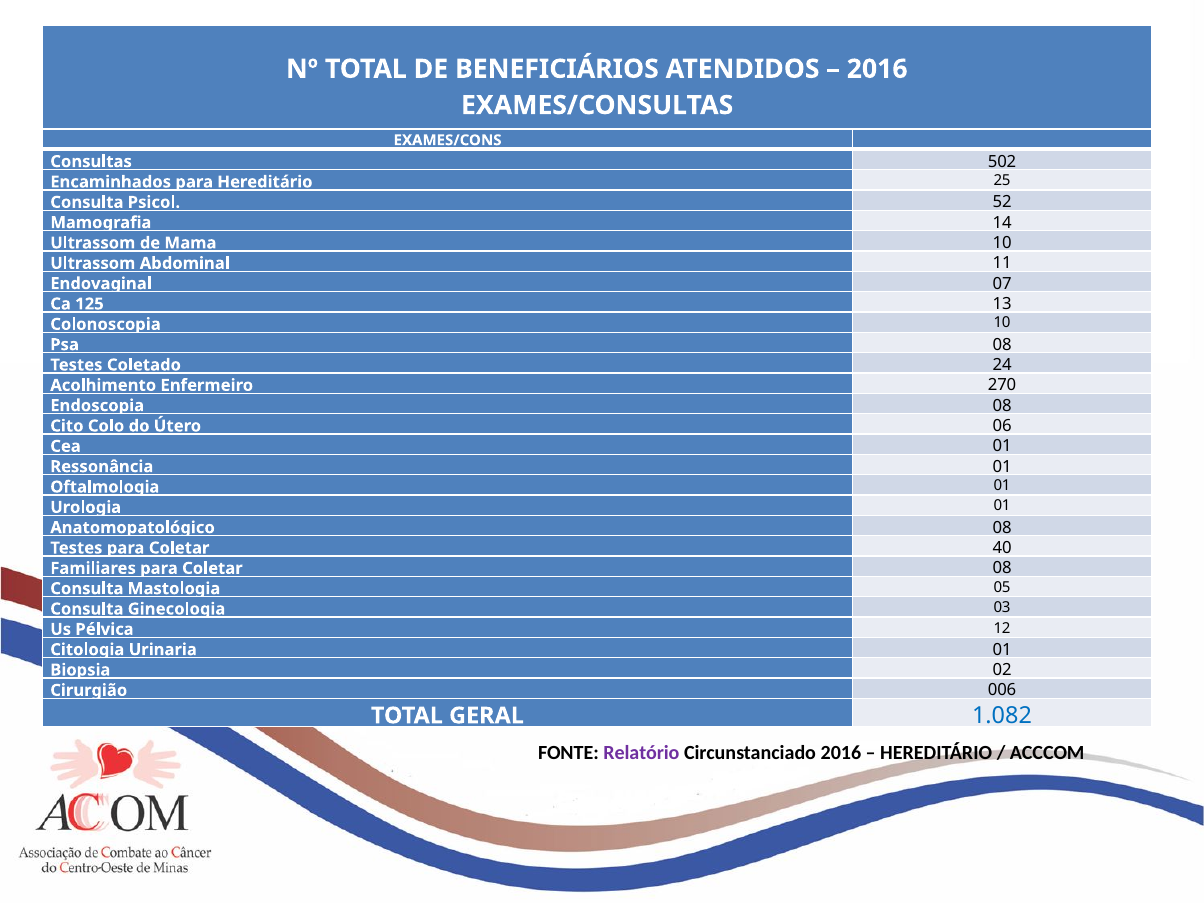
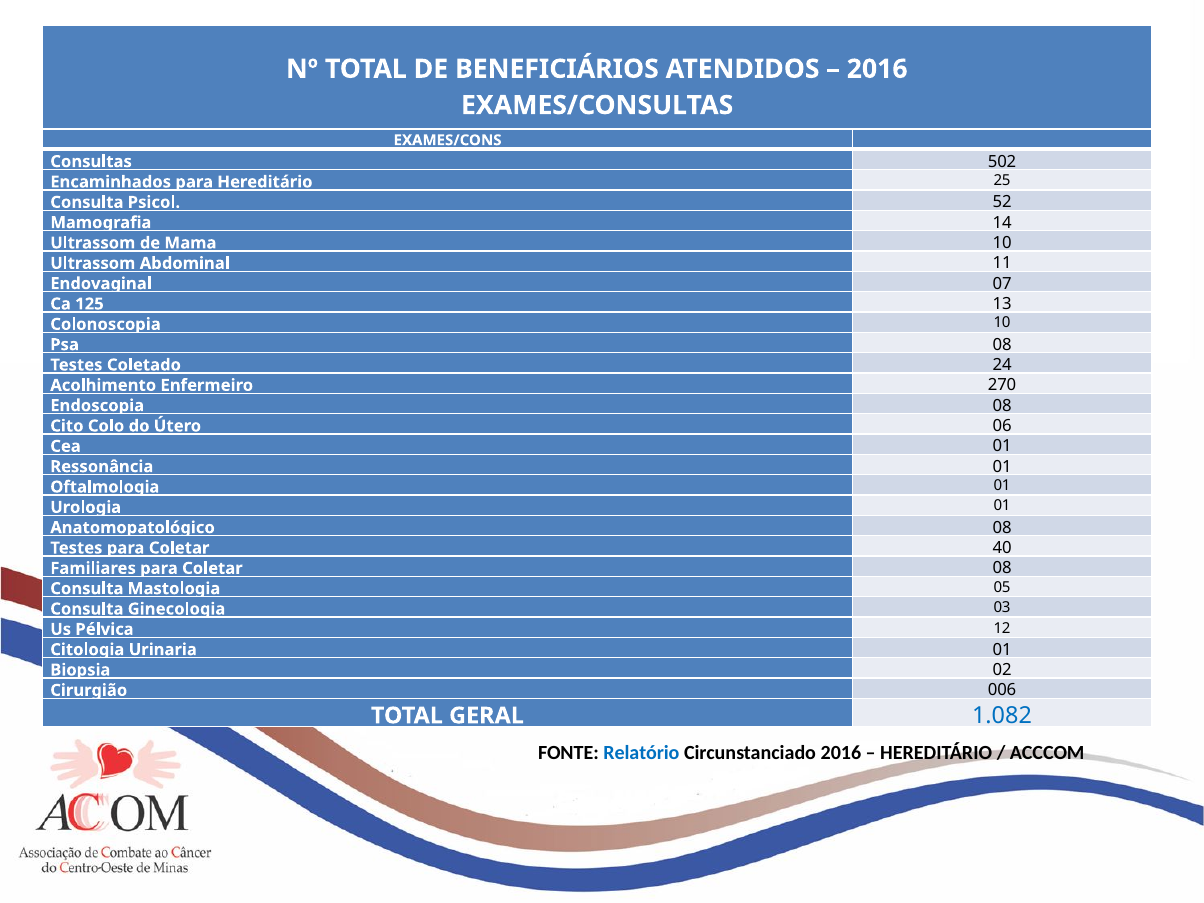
Relatório colour: purple -> blue
